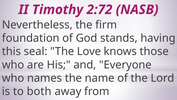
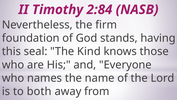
2:72: 2:72 -> 2:84
Love: Love -> Kind
